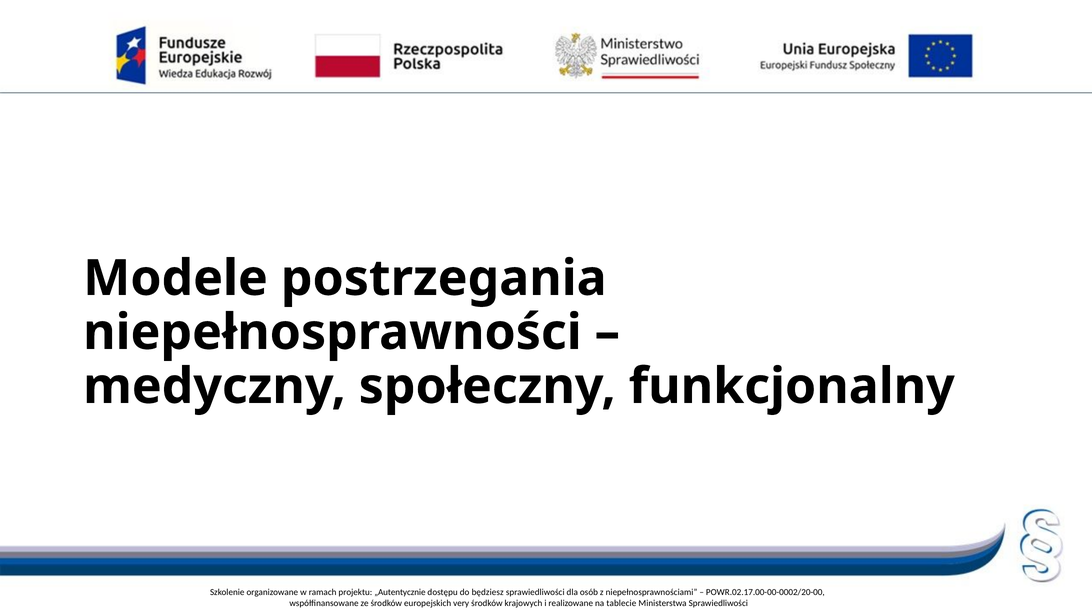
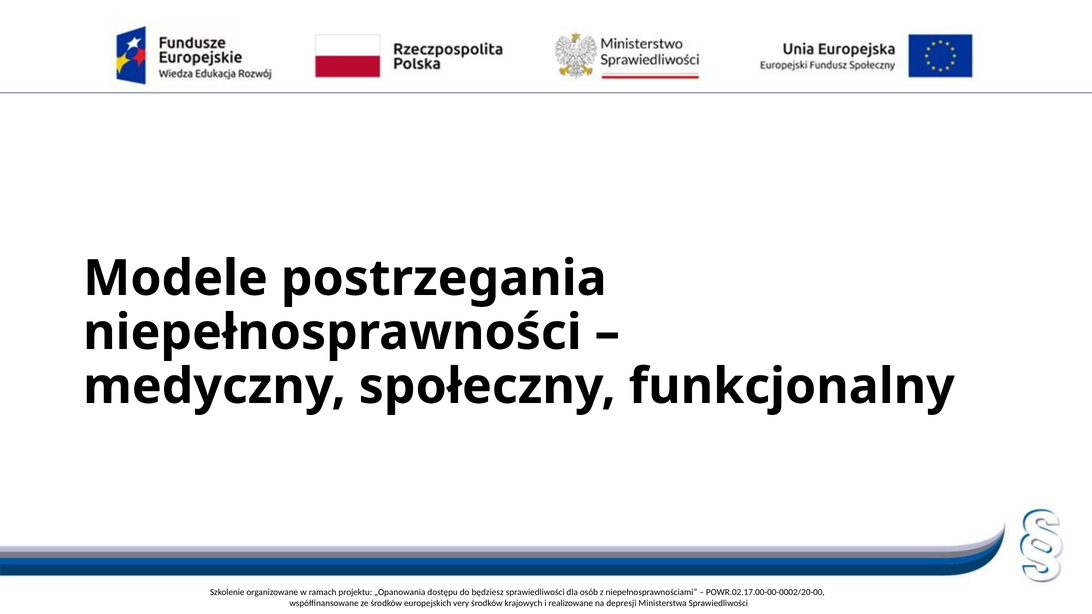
„Autentycznie: „Autentycznie -> „Opanowania
tablecie: tablecie -> depresji
